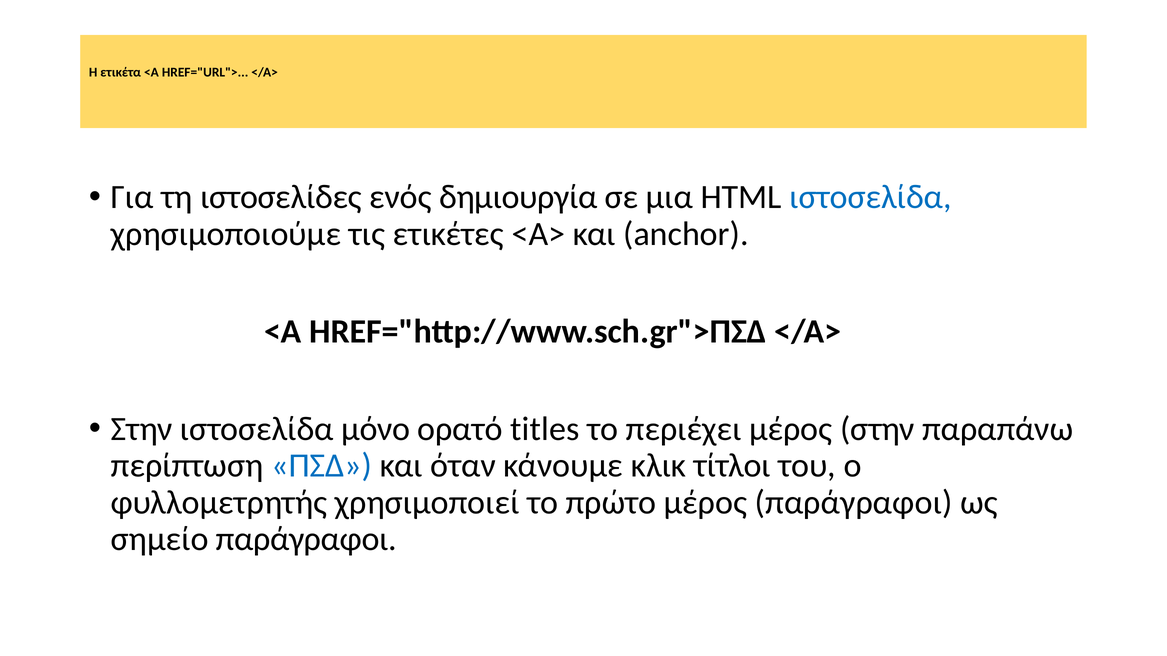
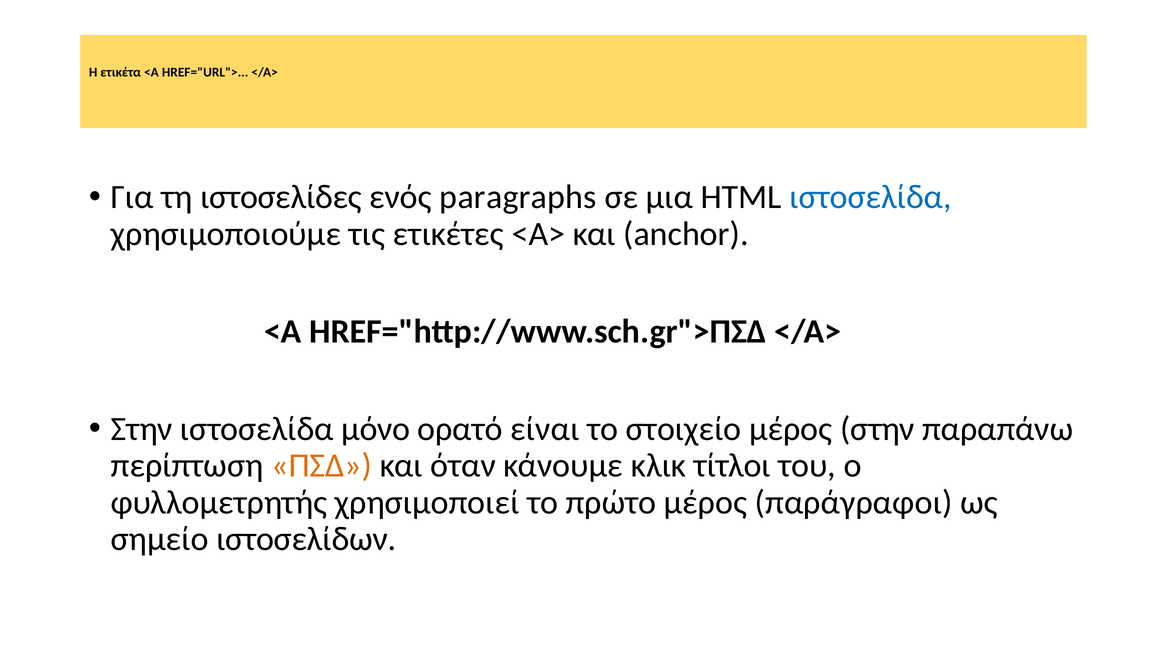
δημιουργία: δημιουργία -> paragraphs
titles: titles -> είναι
περιέχει: περιέχει -> στοιχείο
ΠΣΔ colour: blue -> orange
σημείο παράγραφοι: παράγραφοι -> ιστοσελίδων
